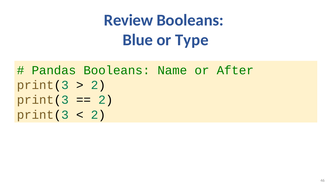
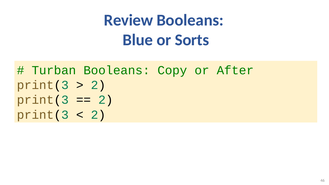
Type: Type -> Sorts
Pandas: Pandas -> Turban
Name: Name -> Copy
